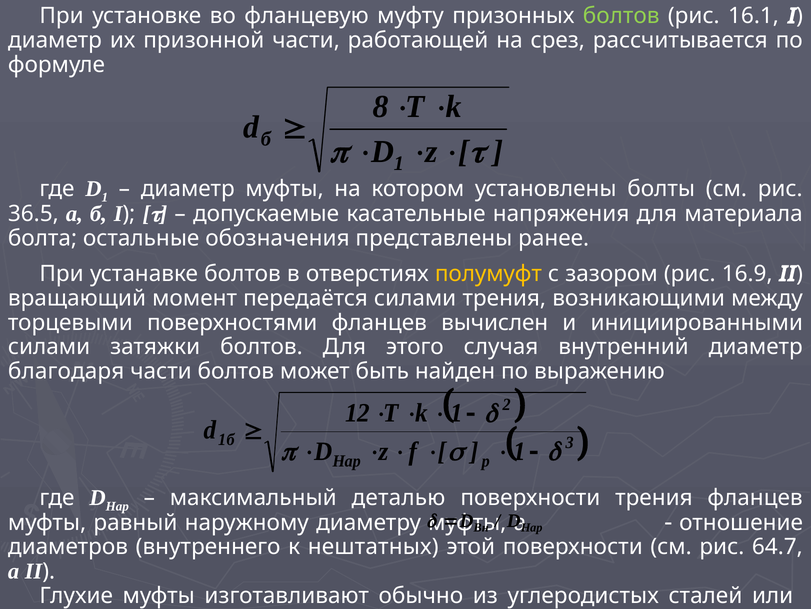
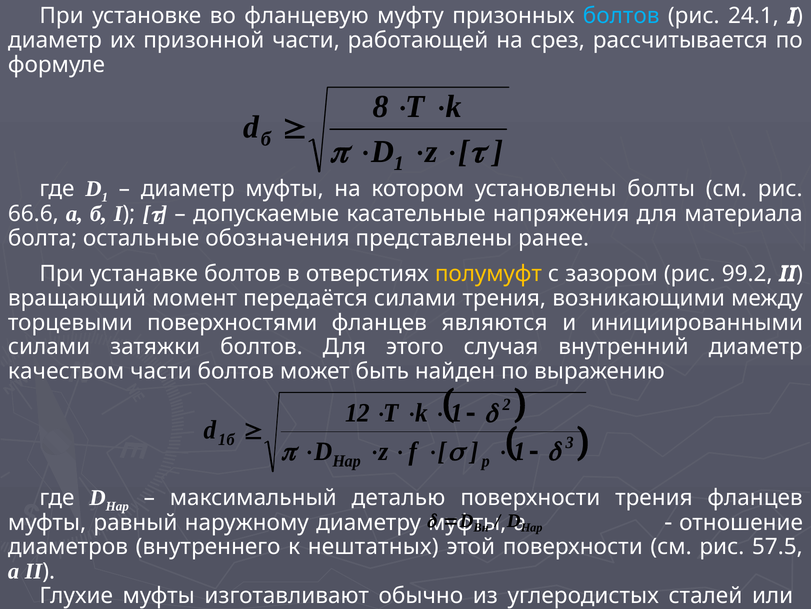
болтов at (621, 16) colour: light green -> light blue
16.1: 16.1 -> 24.1
36.5: 36.5 -> 66.6
16.9: 16.9 -> 99.2
вычислен: вычислен -> являются
благодаря: благодаря -> качеством
64.7: 64.7 -> 57.5
